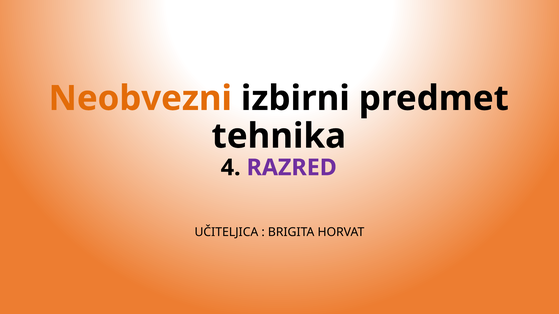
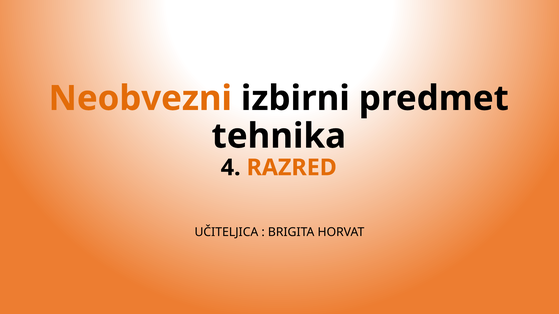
RAZRED colour: purple -> orange
